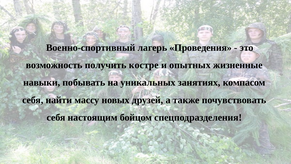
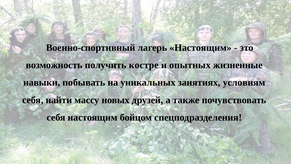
лагерь Проведения: Проведения -> Настоящим
компасом: компасом -> условиям
